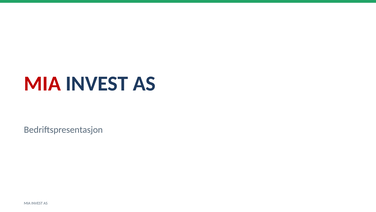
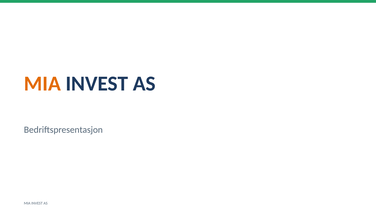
MIA at (42, 83) colour: red -> orange
